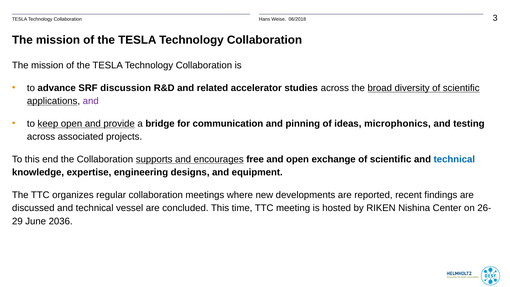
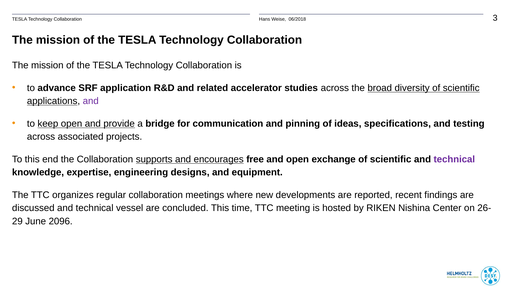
discussion: discussion -> application
microphonics: microphonics -> specifications
technical at (454, 159) colour: blue -> purple
2036: 2036 -> 2096
